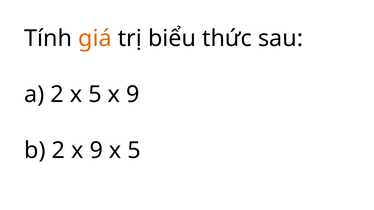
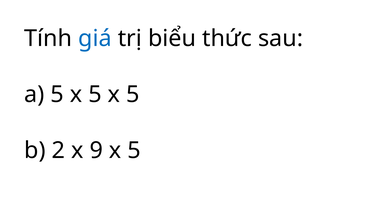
giá colour: orange -> blue
a 2: 2 -> 5
x 5 x 9: 9 -> 5
